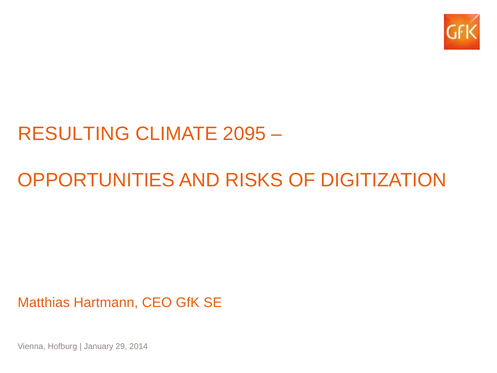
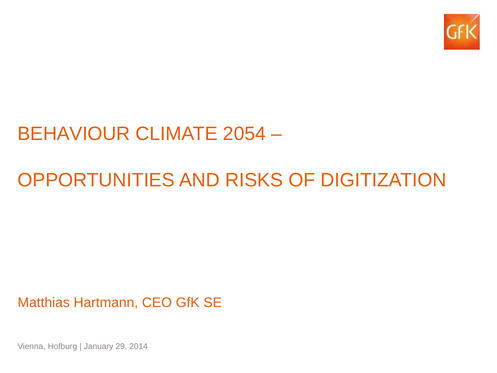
RESULTING: RESULTING -> BEHAVIOUR
2095: 2095 -> 2054
